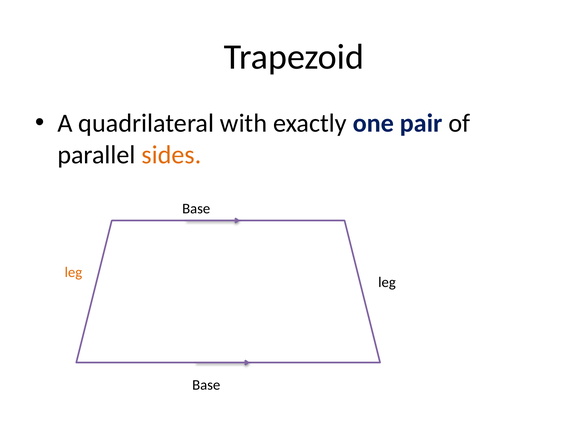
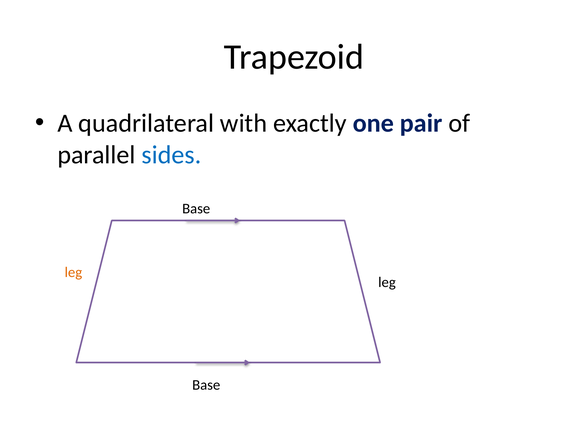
sides colour: orange -> blue
